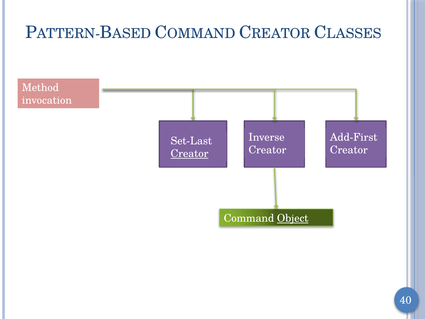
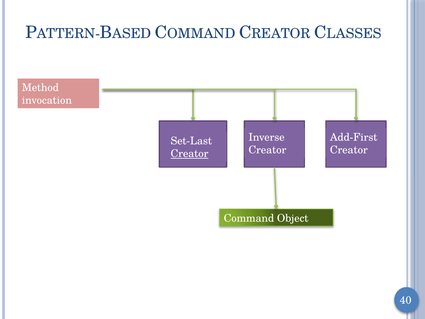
Object underline: present -> none
